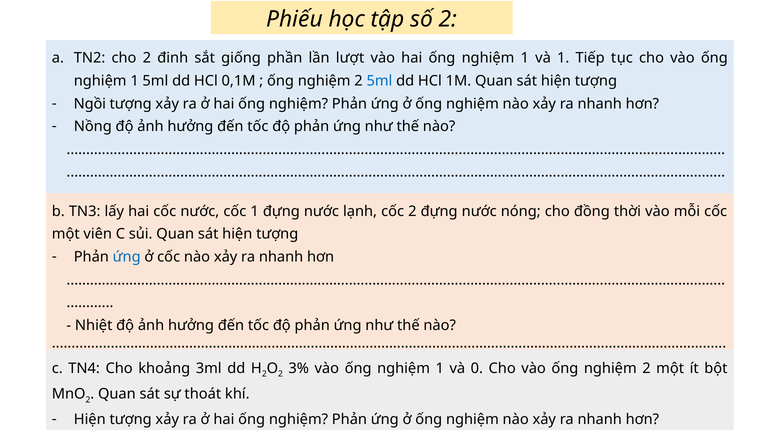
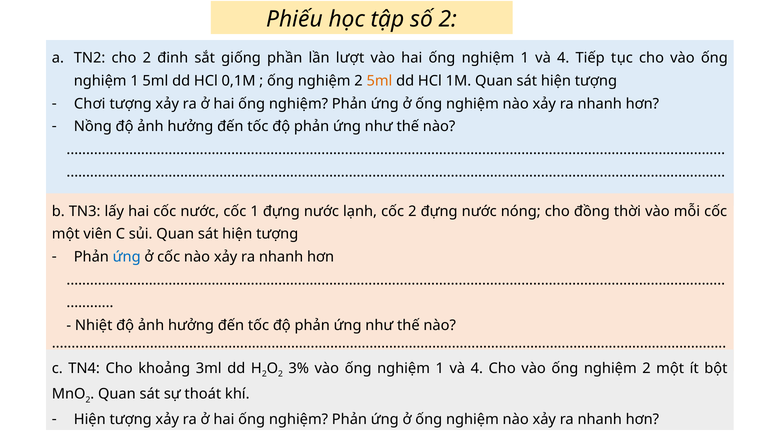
1 at (563, 58): 1 -> 4
5ml at (379, 81) colour: blue -> orange
Ngồi: Ngồi -> Chơi
0 at (477, 368): 0 -> 4
